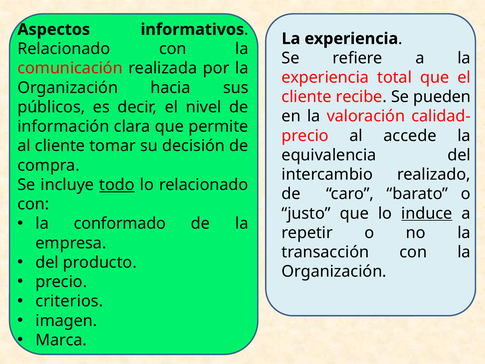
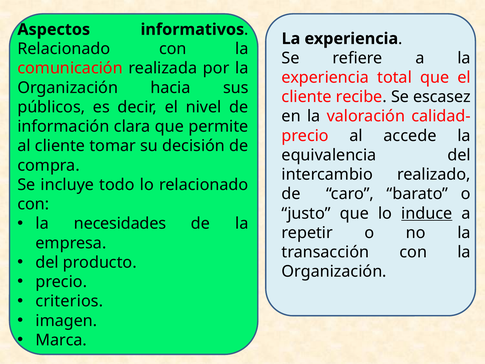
pueden: pueden -> escasez
todo underline: present -> none
conformado: conformado -> necesidades
